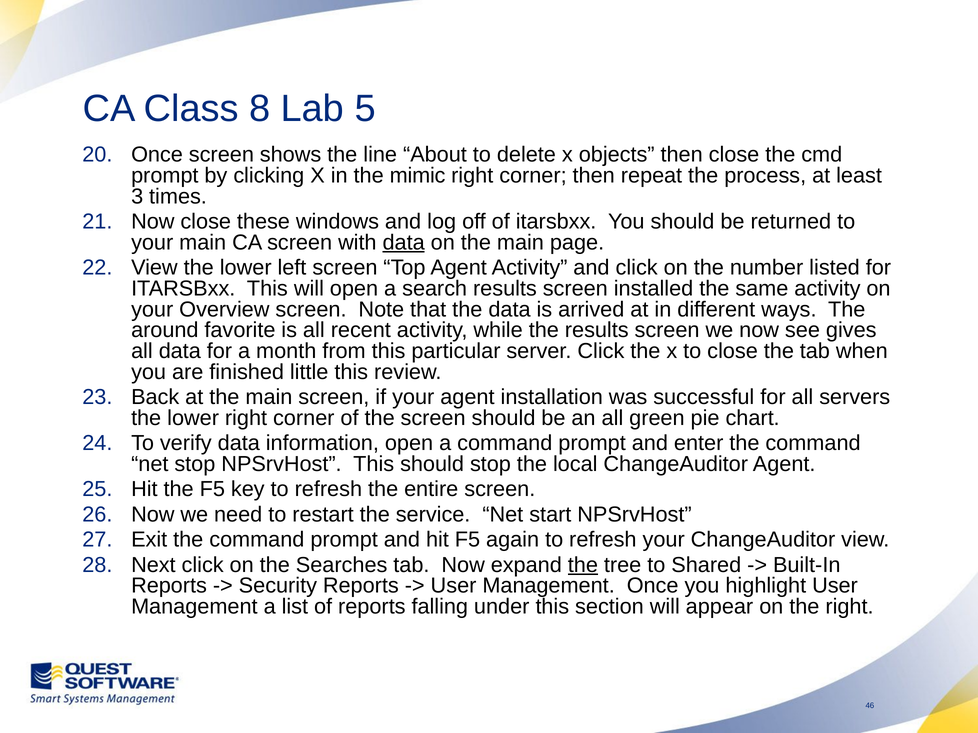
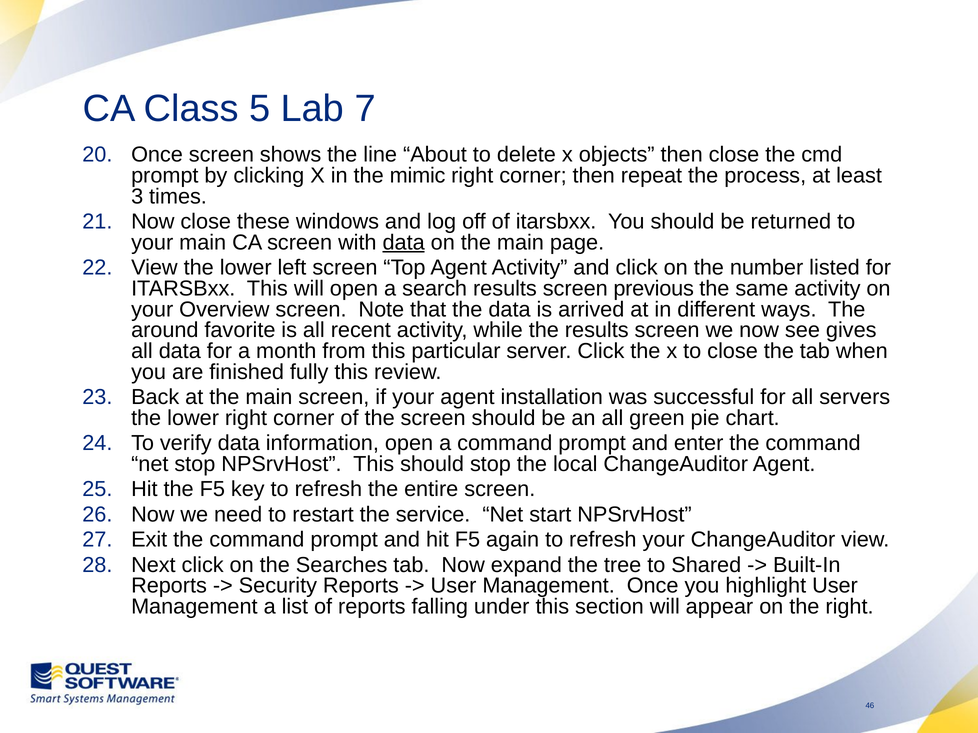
8: 8 -> 5
5: 5 -> 7
installed: installed -> previous
little: little -> fully
the at (583, 565) underline: present -> none
